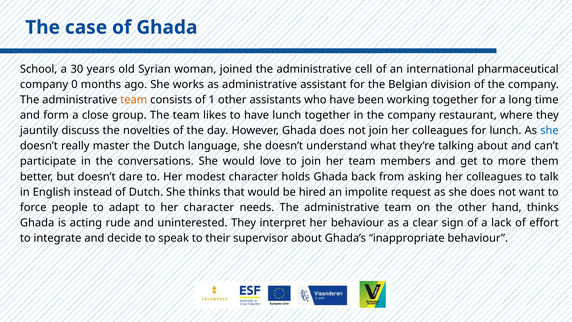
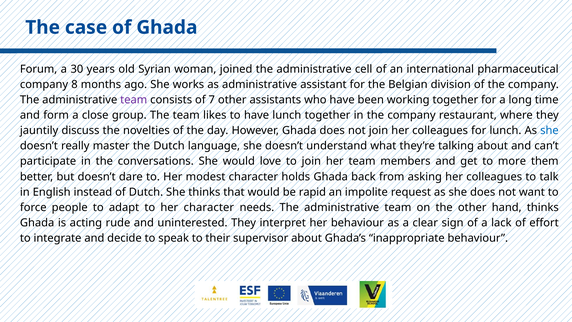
School: School -> Forum
0: 0 -> 8
team at (134, 100) colour: orange -> purple
1: 1 -> 7
hired: hired -> rapid
